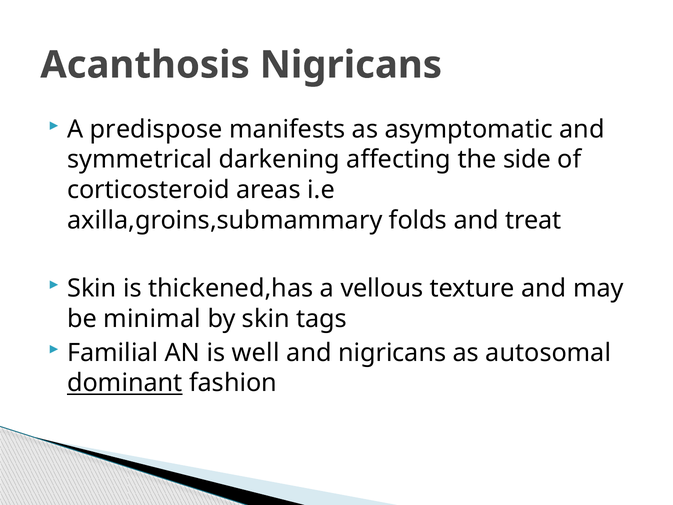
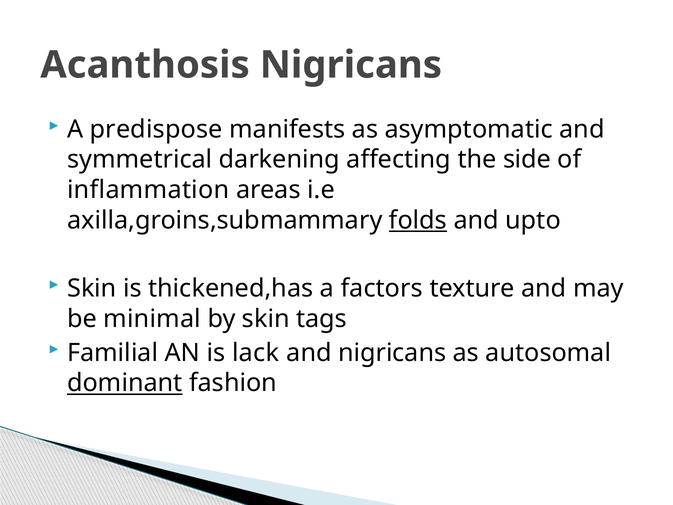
corticosteroid: corticosteroid -> inflammation
folds underline: none -> present
treat: treat -> upto
vellous: vellous -> factors
well: well -> lack
